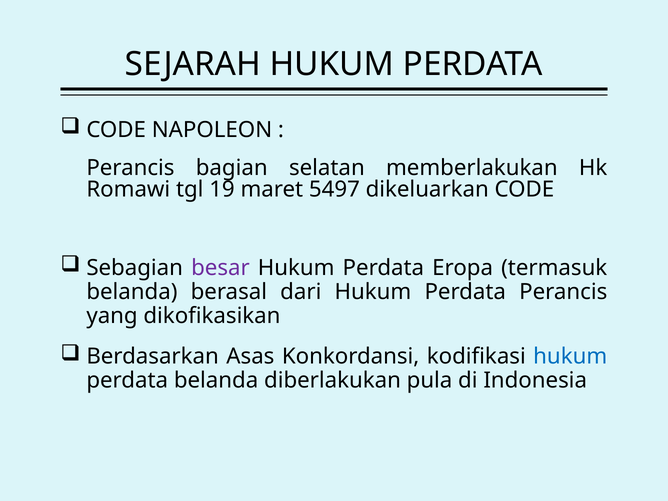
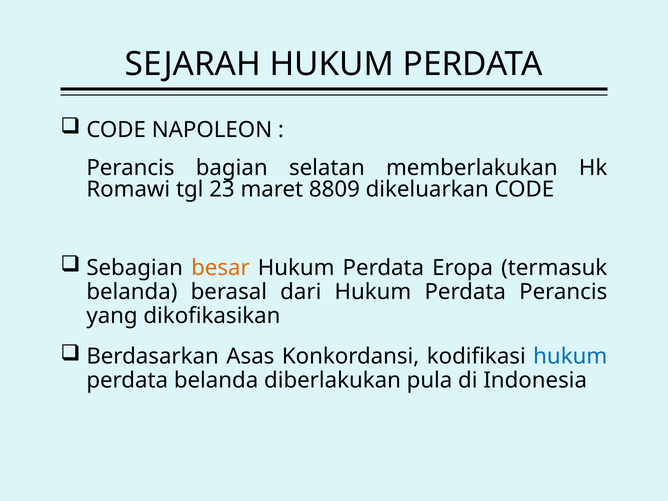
19: 19 -> 23
5497: 5497 -> 8809
besar colour: purple -> orange
